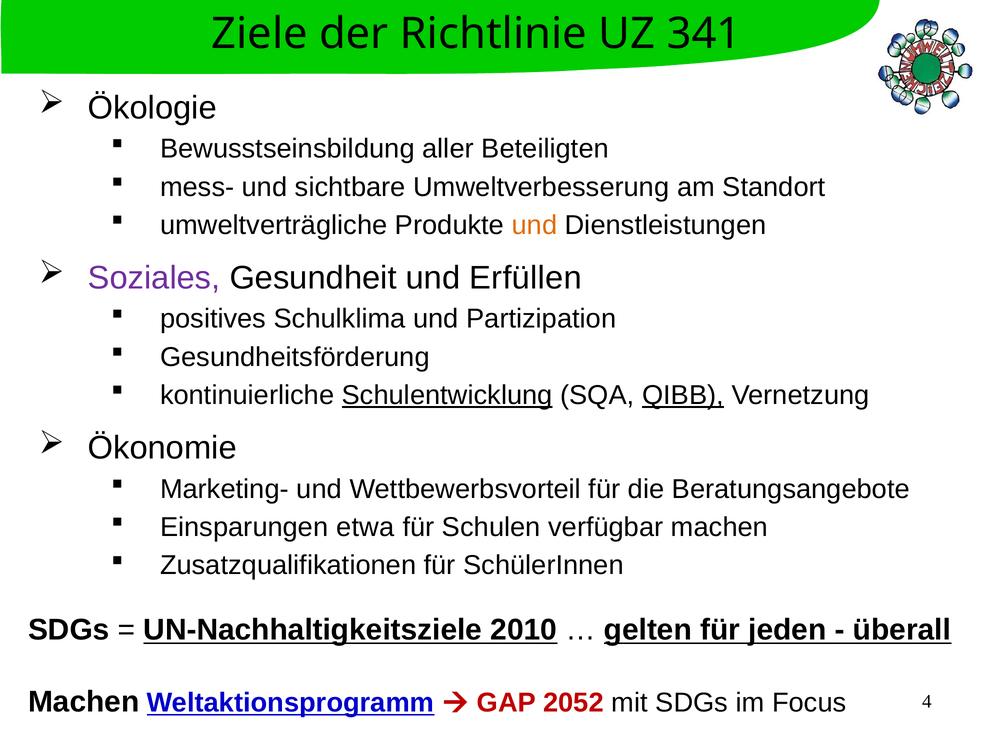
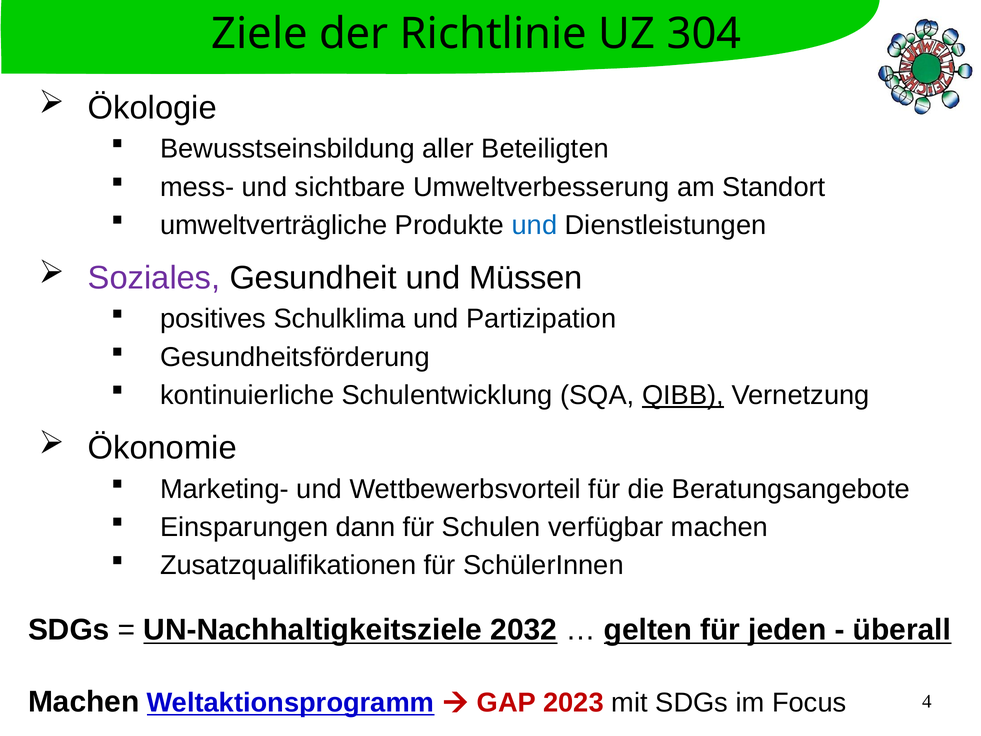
341: 341 -> 304
und at (534, 225) colour: orange -> blue
Erfüllen: Erfüllen -> Müssen
Schulentwicklung underline: present -> none
etwa: etwa -> dann
2010: 2010 -> 2032
2052: 2052 -> 2023
